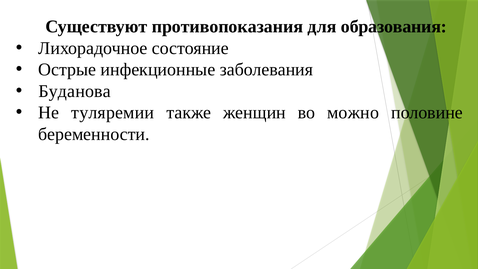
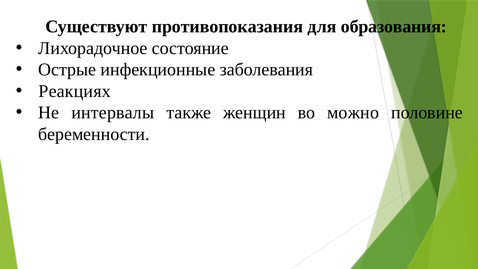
Буданова: Буданова -> Реакциях
туляремии: туляремии -> интервалы
